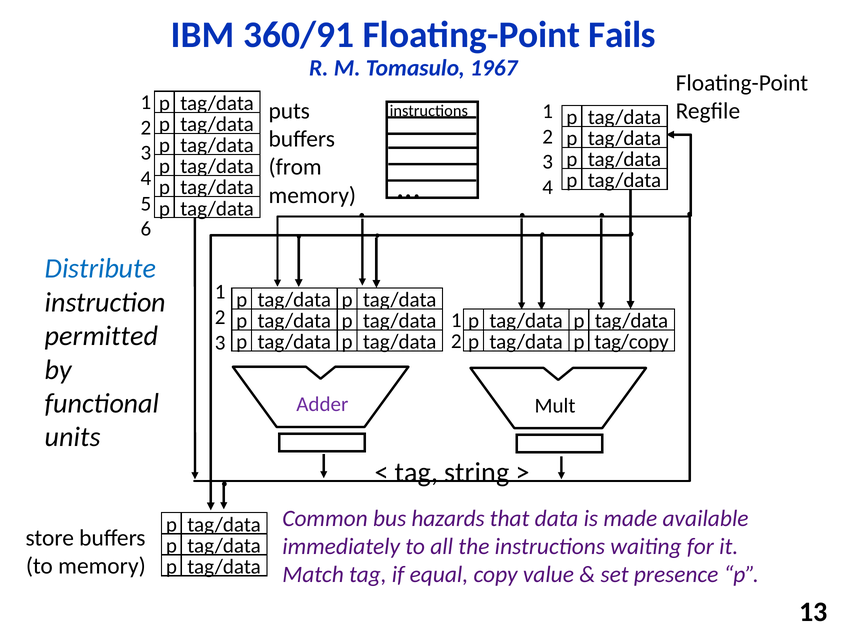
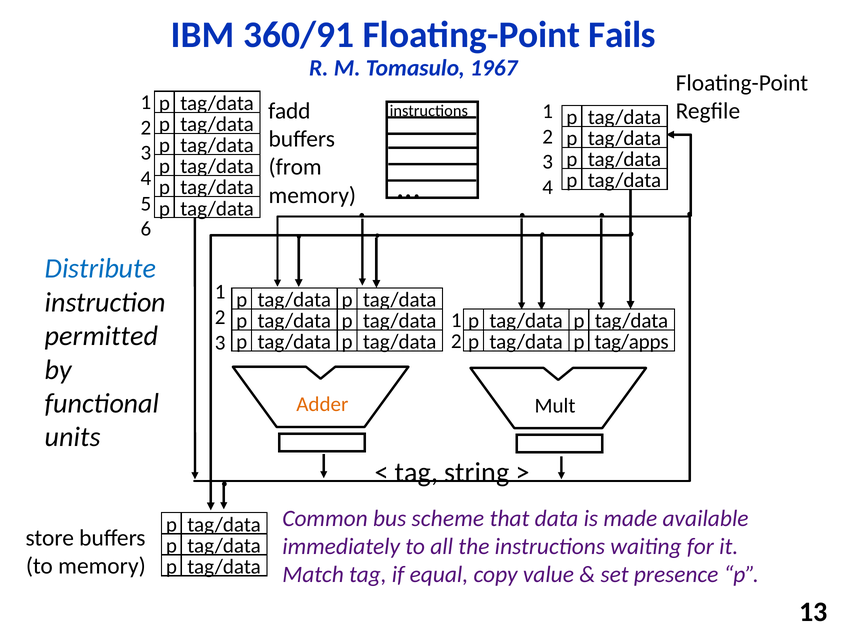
puts: puts -> fadd
tag/copy: tag/copy -> tag/apps
Adder colour: purple -> orange
hazards: hazards -> scheme
